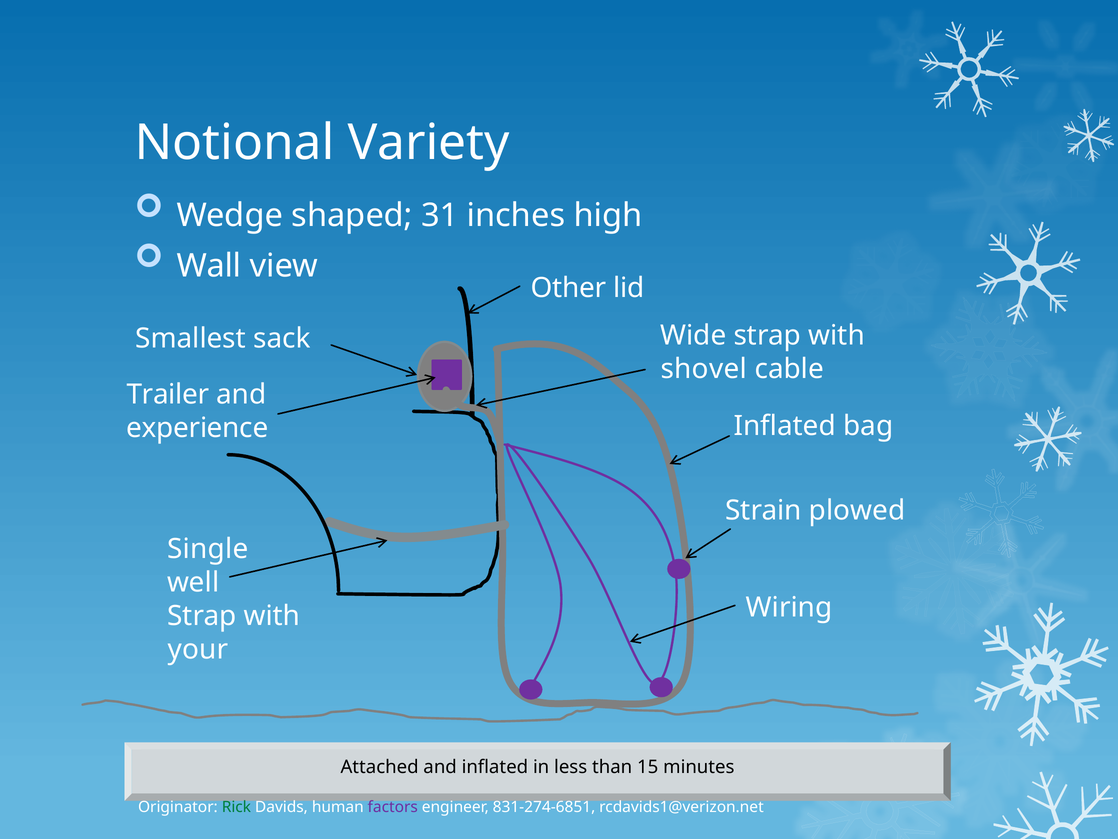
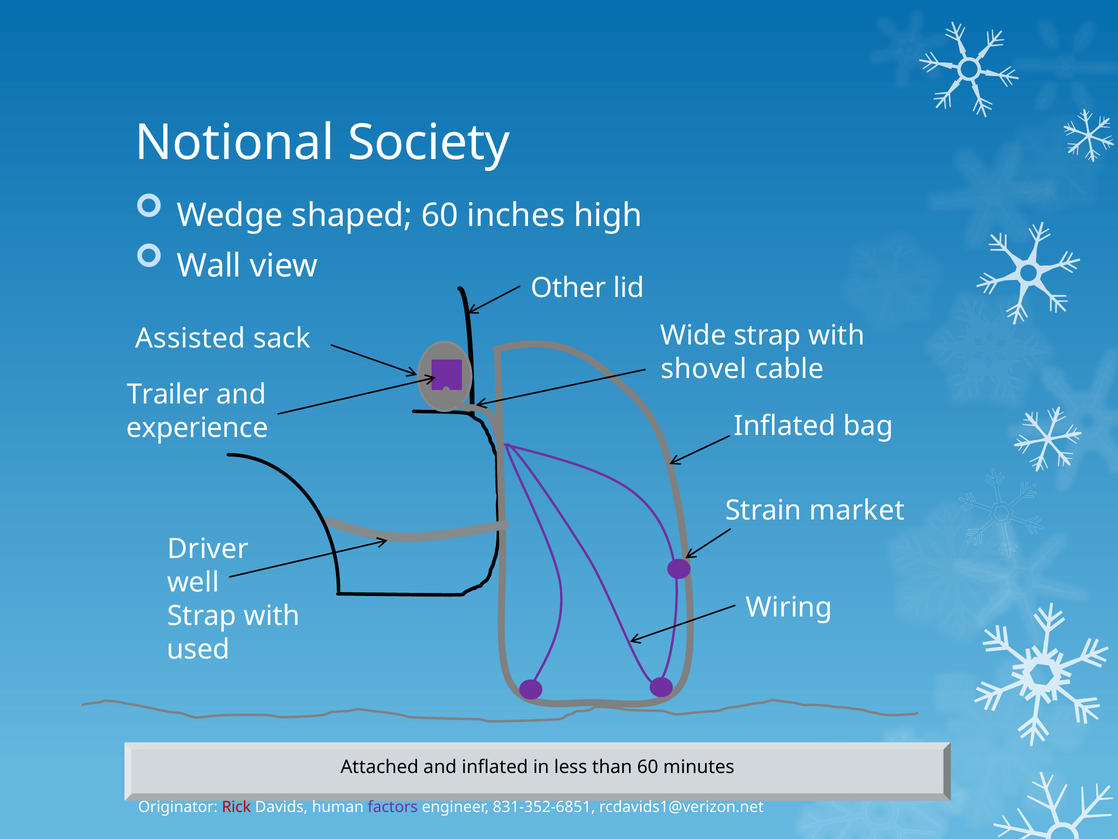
Variety: Variety -> Society
shaped 31: 31 -> 60
Smallest: Smallest -> Assisted
plowed: plowed -> market
Single: Single -> Driver
your: your -> used
than 15: 15 -> 60
Rick colour: green -> red
831-274-6851: 831-274-6851 -> 831-352-6851
